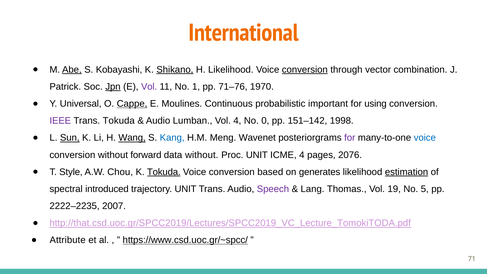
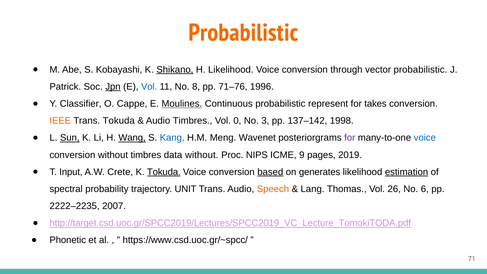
International at (244, 33): International -> Probabilistic
Abe underline: present -> none
conversion at (305, 70) underline: present -> none
vector combination: combination -> probabilistic
Vol at (149, 87) colour: purple -> blue
1: 1 -> 8
1970: 1970 -> 1996
Universal: Universal -> Classifier
Cappe underline: present -> none
Moulines underline: none -> present
important: important -> represent
using: using -> takes
IEEE colour: purple -> orange
Audio Lumban: Lumban -> Timbres
Vol 4: 4 -> 0
0: 0 -> 3
151–142: 151–142 -> 137–142
without forward: forward -> timbres
Proc UNIT: UNIT -> NIPS
ICME 4: 4 -> 9
2076: 2076 -> 2019
Style: Style -> Input
Chou: Chou -> Crete
based underline: none -> present
introduced: introduced -> probability
Speech colour: purple -> orange
19: 19 -> 26
5: 5 -> 6
http://that.csd.uoc.gr/SPCC2019/Lectures/SPCC2019_VC_Lecture_TomokiTODA.pdf: http://that.csd.uoc.gr/SPCC2019/Lectures/SPCC2019_VC_Lecture_TomokiTODA.pdf -> http://target.csd.uoc.gr/SPCC2019/Lectures/SPCC2019_VC_Lecture_TomokiTODA.pdf
Attribute: Attribute -> Phonetic
https://www.csd.uoc.gr/~spcc/ underline: present -> none
